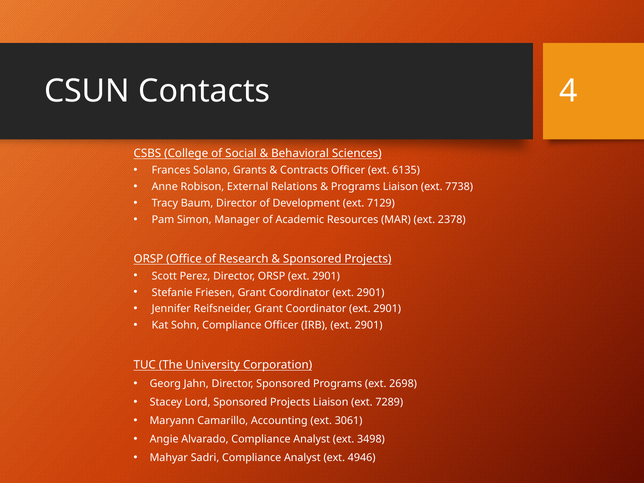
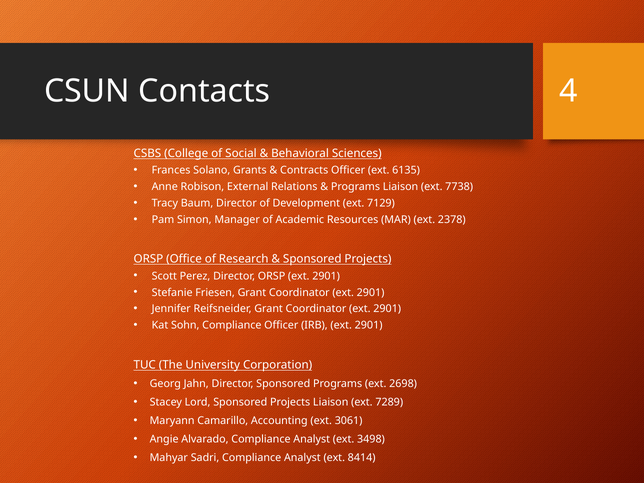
4946: 4946 -> 8414
